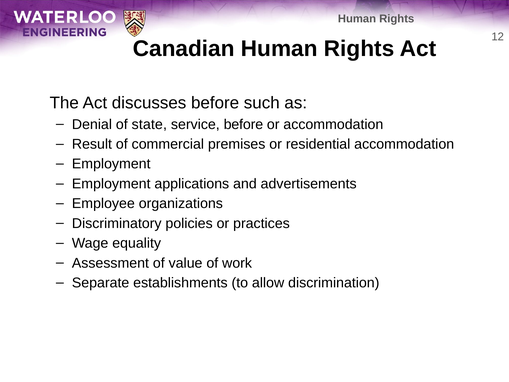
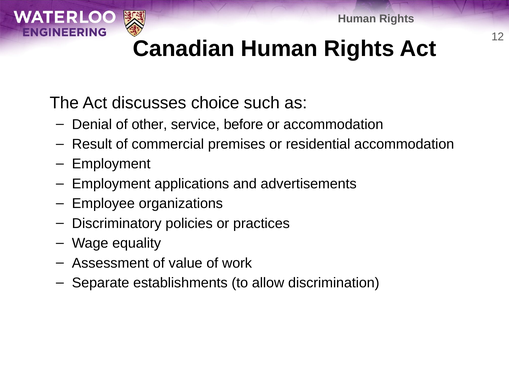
discusses before: before -> choice
state: state -> other
